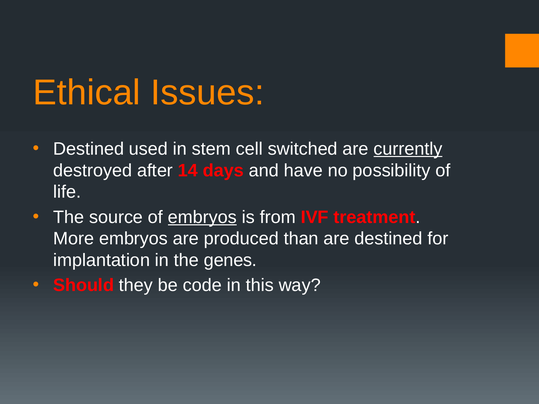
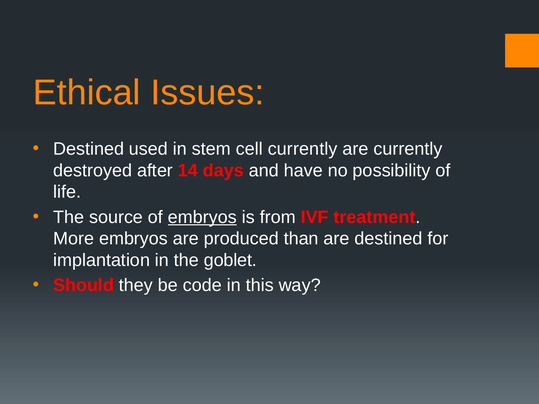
cell switched: switched -> currently
currently at (408, 149) underline: present -> none
genes: genes -> goblet
